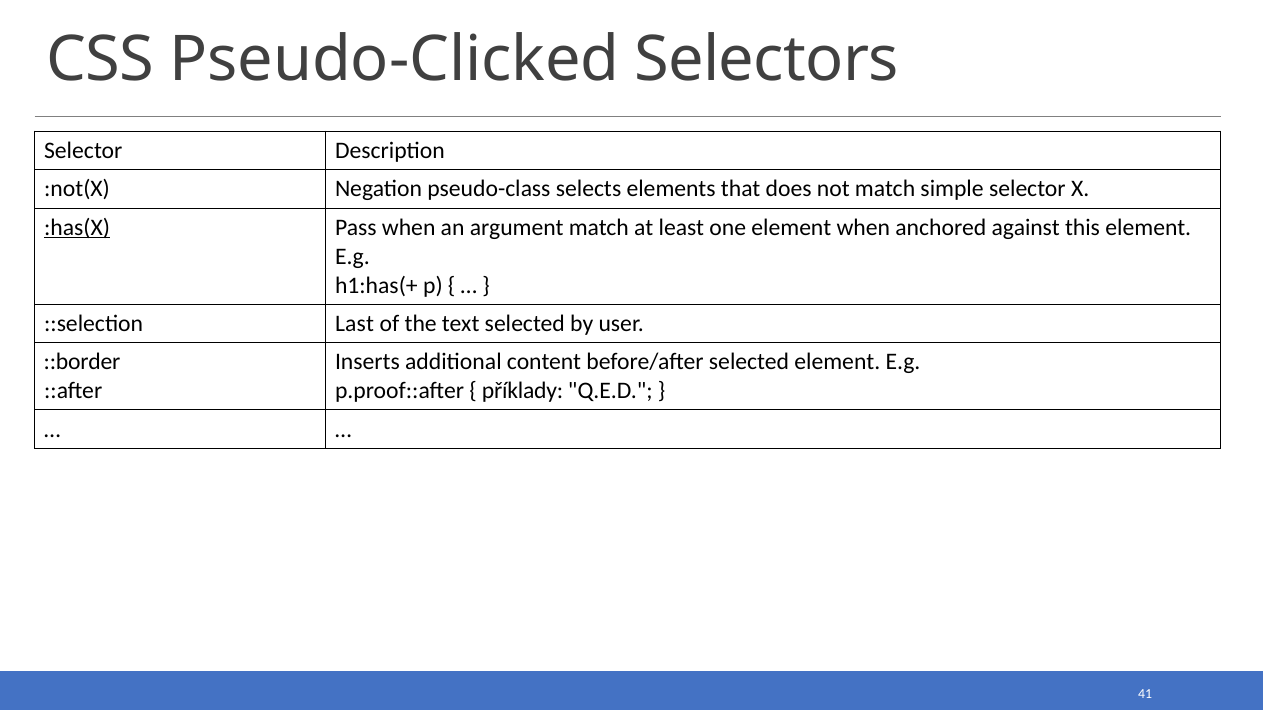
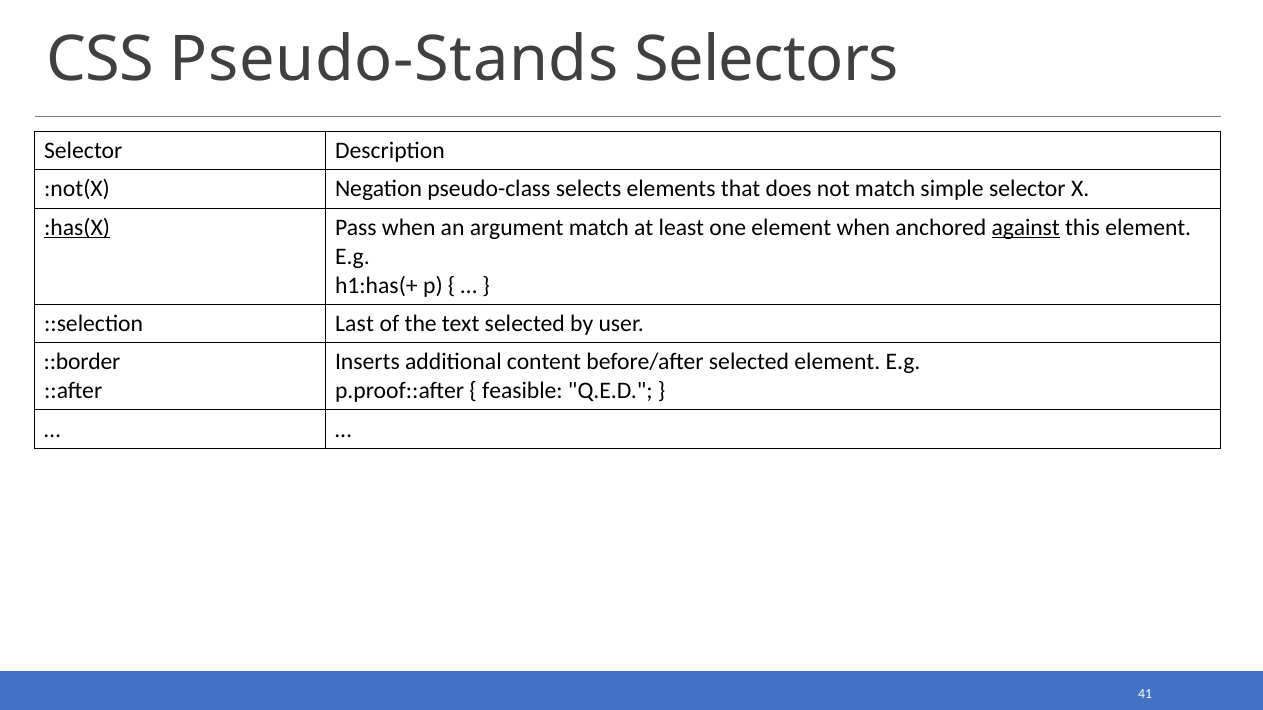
Pseudo-Clicked: Pseudo-Clicked -> Pseudo-Stands
against underline: none -> present
příklady: příklady -> feasible
